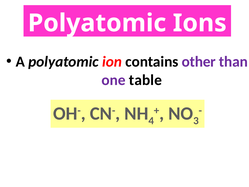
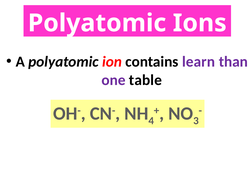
other: other -> learn
